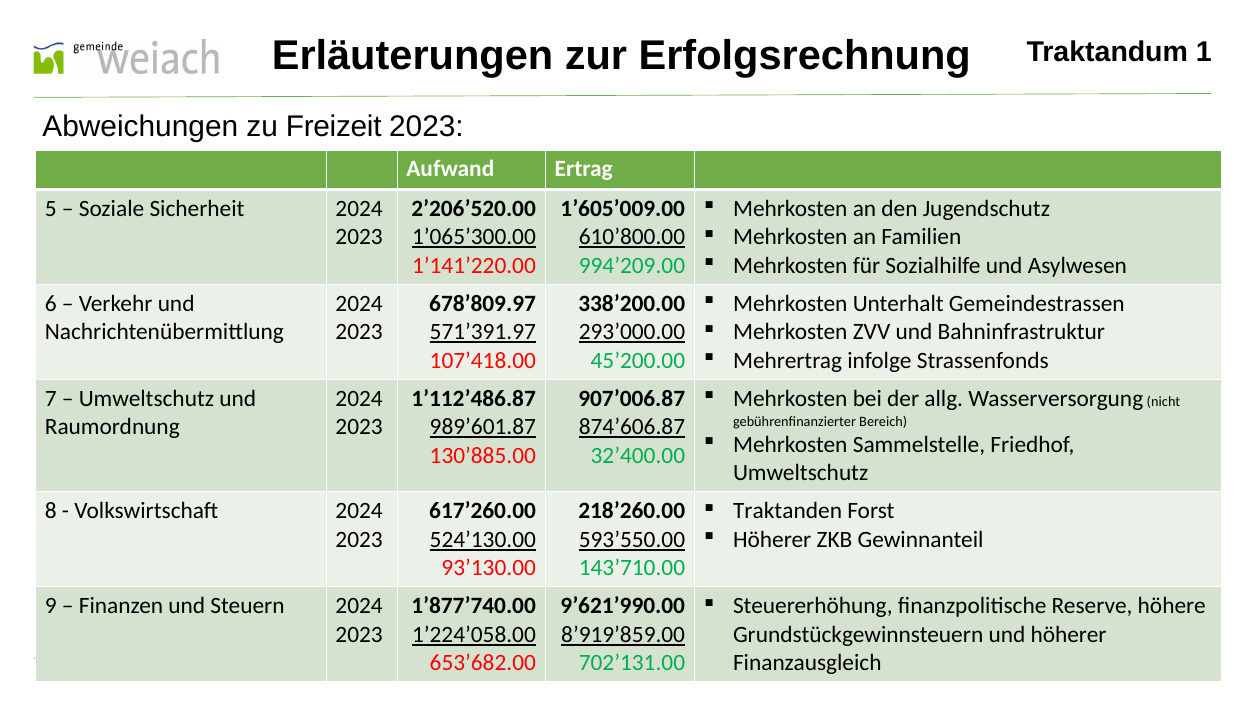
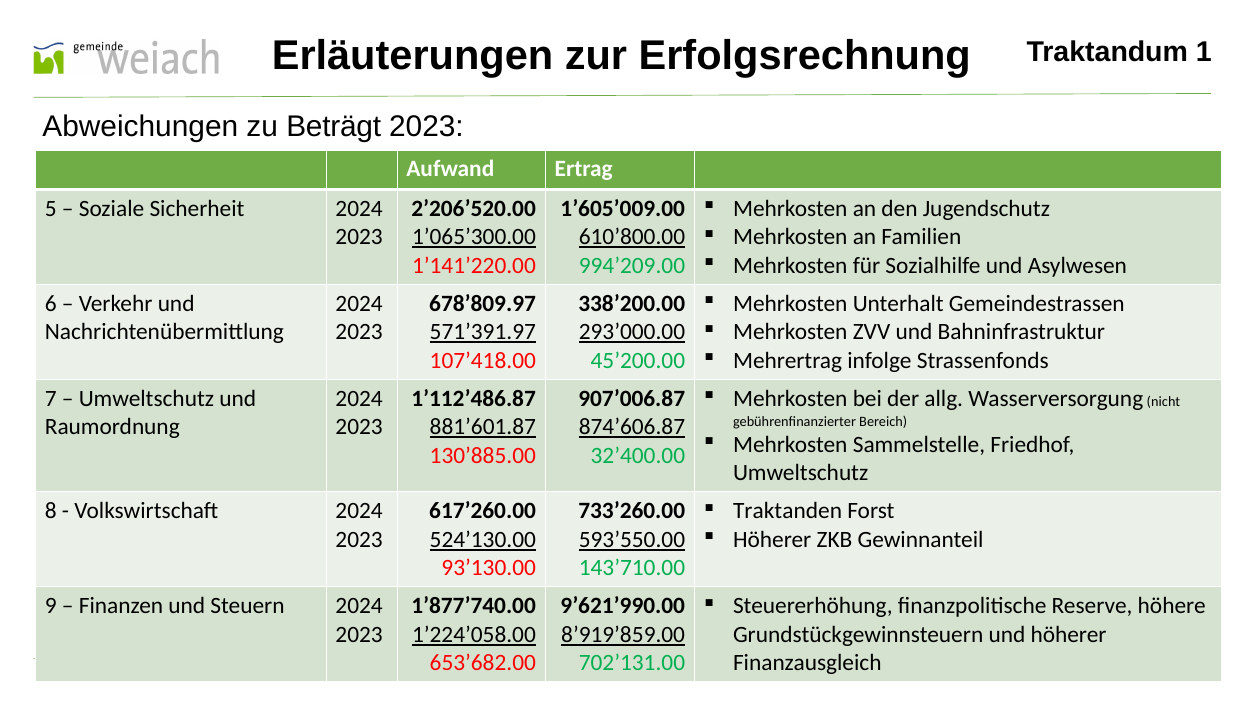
Freizeit: Freizeit -> Beträgt
989’601.87: 989’601.87 -> 881’601.87
218’260.00: 218’260.00 -> 733’260.00
